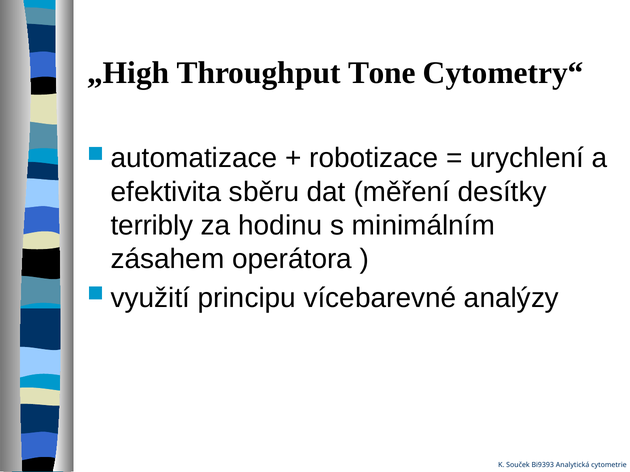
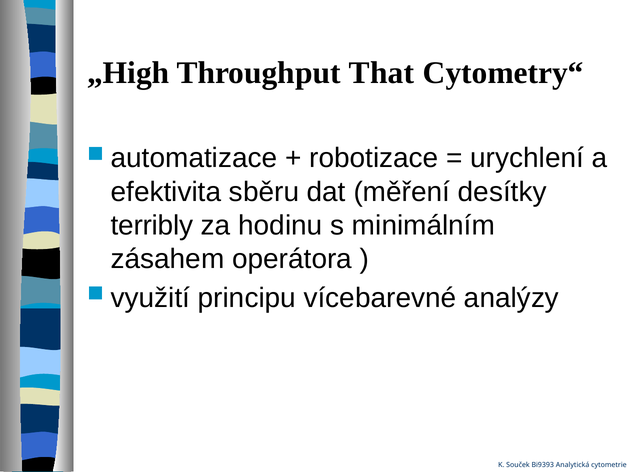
Tone: Tone -> That
